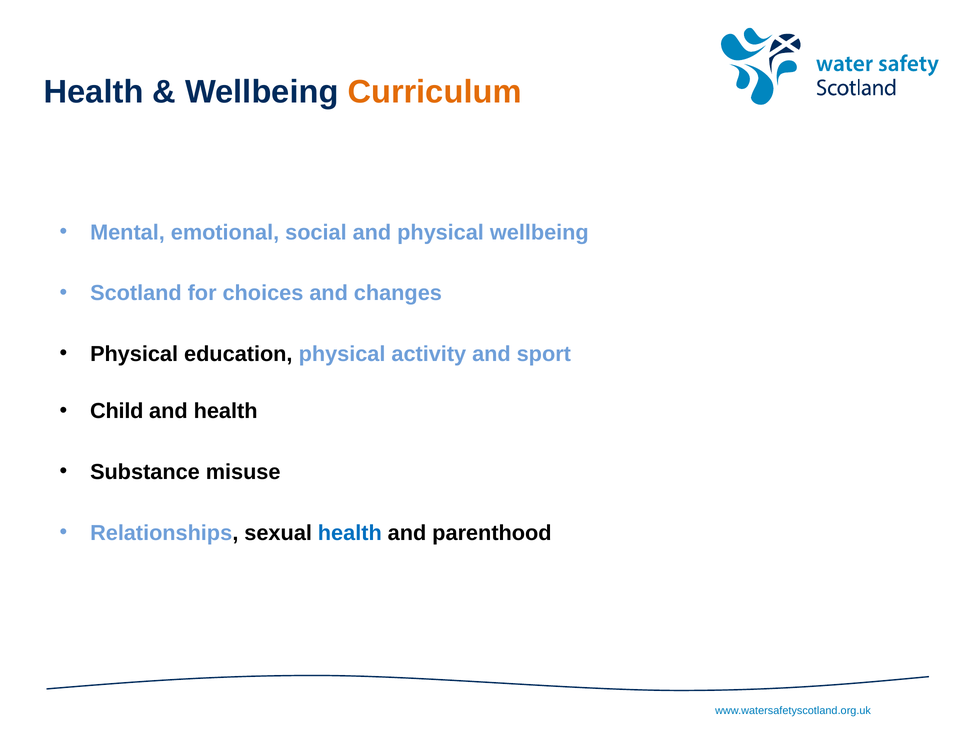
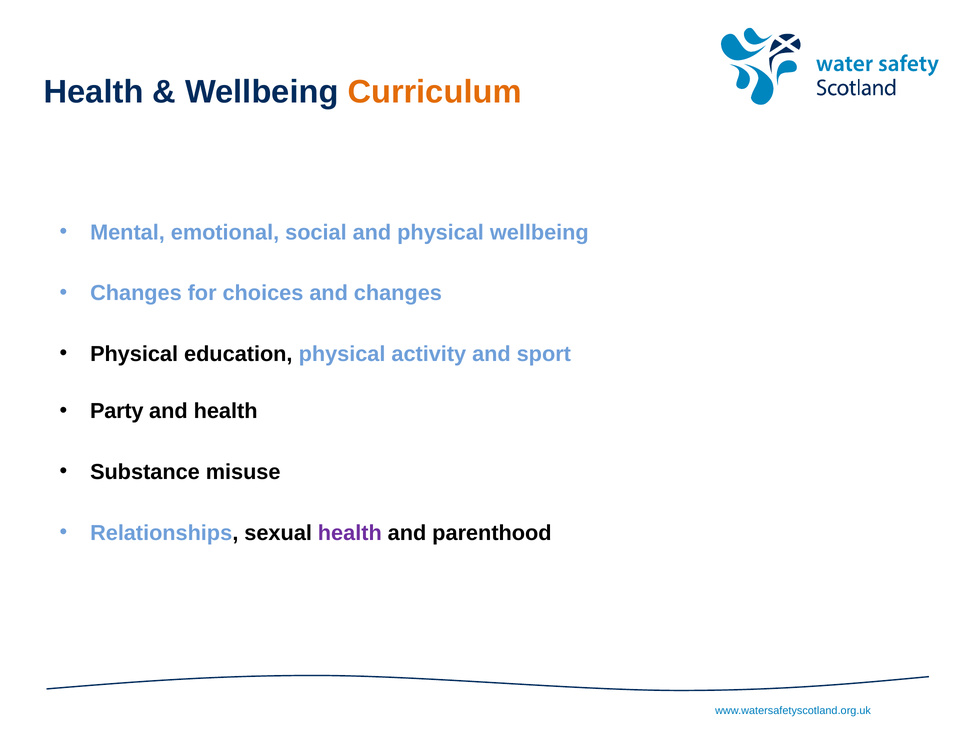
Scotland at (136, 293): Scotland -> Changes
Child: Child -> Party
health at (350, 533) colour: blue -> purple
